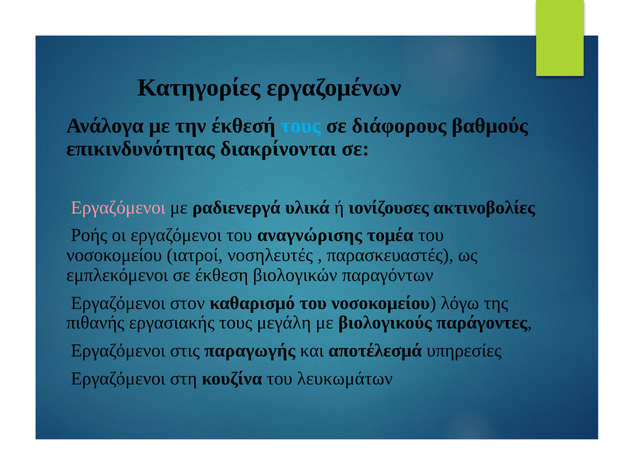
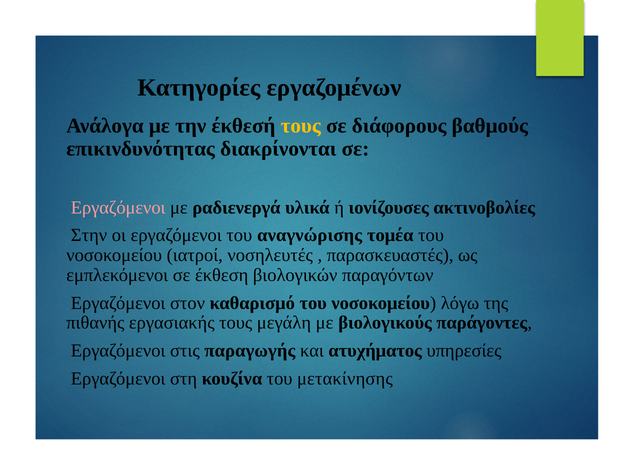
τους at (301, 126) colour: light blue -> yellow
Ροής: Ροής -> Στην
αποτέλεσμά: αποτέλεσμά -> ατυχήματος
λευκωμάτων: λευκωμάτων -> μετακίνησης
